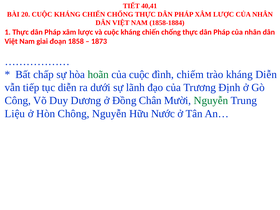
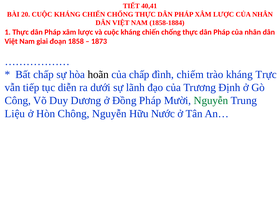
hoãn colour: green -> black
của cuộc: cuộc -> chấp
kháng Diễn: Diễn -> Trực
Đồng Chân: Chân -> Pháp
